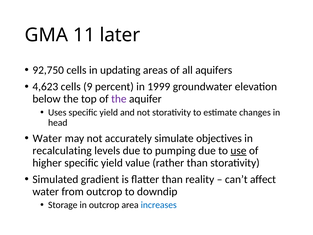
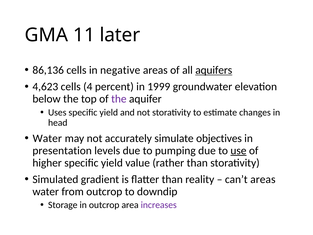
92,750: 92,750 -> 86,136
updating: updating -> negative
aquifers underline: none -> present
9: 9 -> 4
recalculating: recalculating -> presentation
can’t affect: affect -> areas
increases colour: blue -> purple
